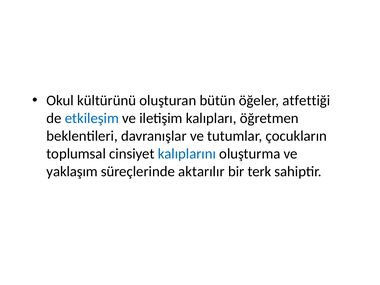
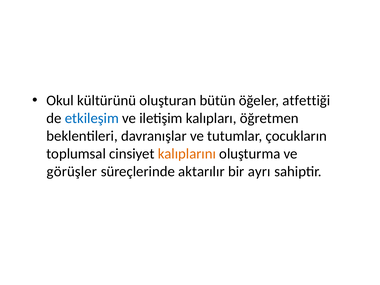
kalıplarını colour: blue -> orange
yaklaşım: yaklaşım -> görüşler
terk: terk -> ayrı
